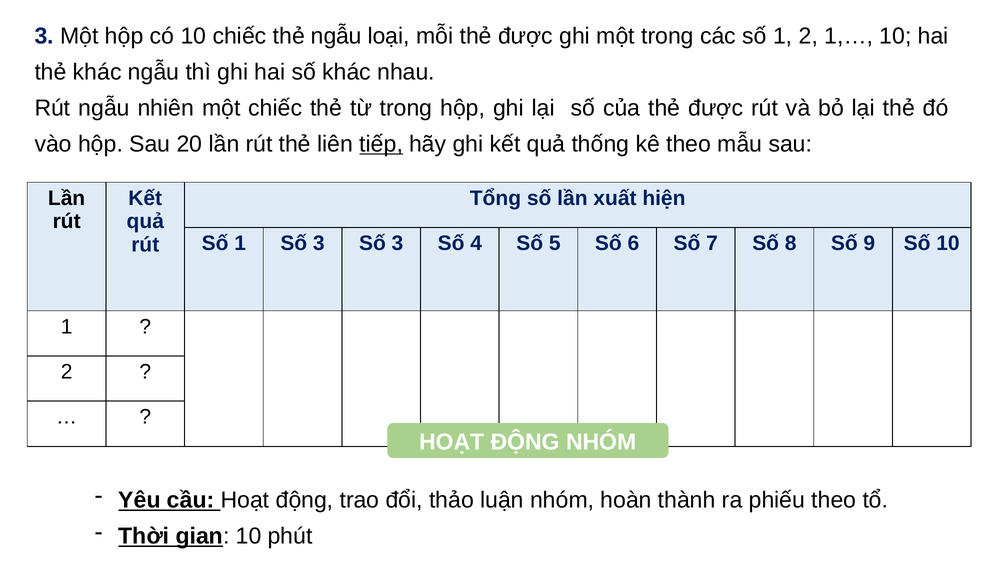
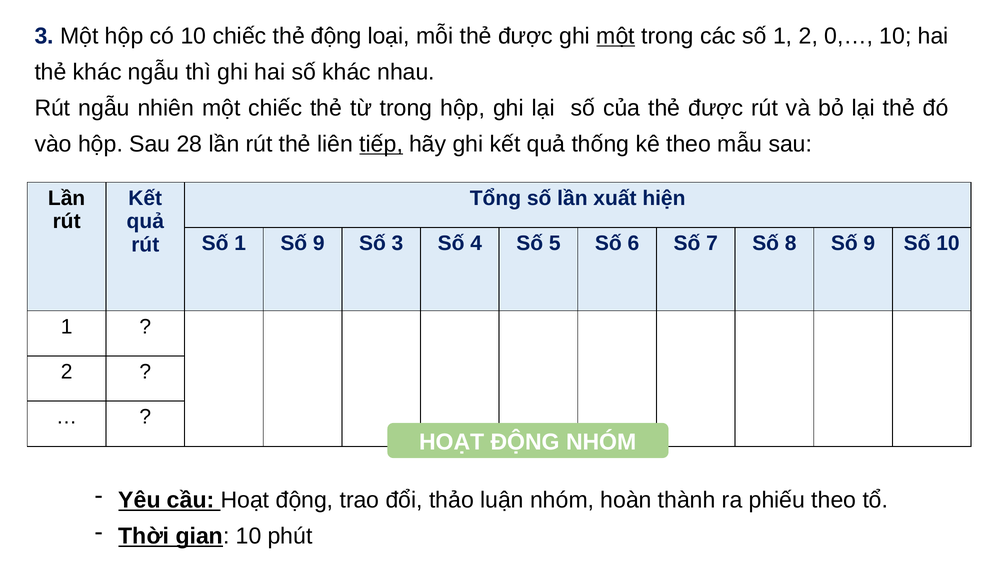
thẻ ngẫu: ngẫu -> động
một at (616, 36) underline: none -> present
1,…: 1,… -> 0,…
20: 20 -> 28
1 Số 3: 3 -> 9
